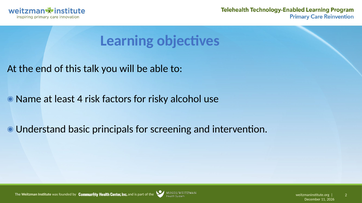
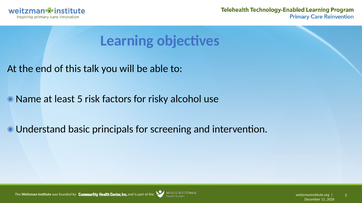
4: 4 -> 5
